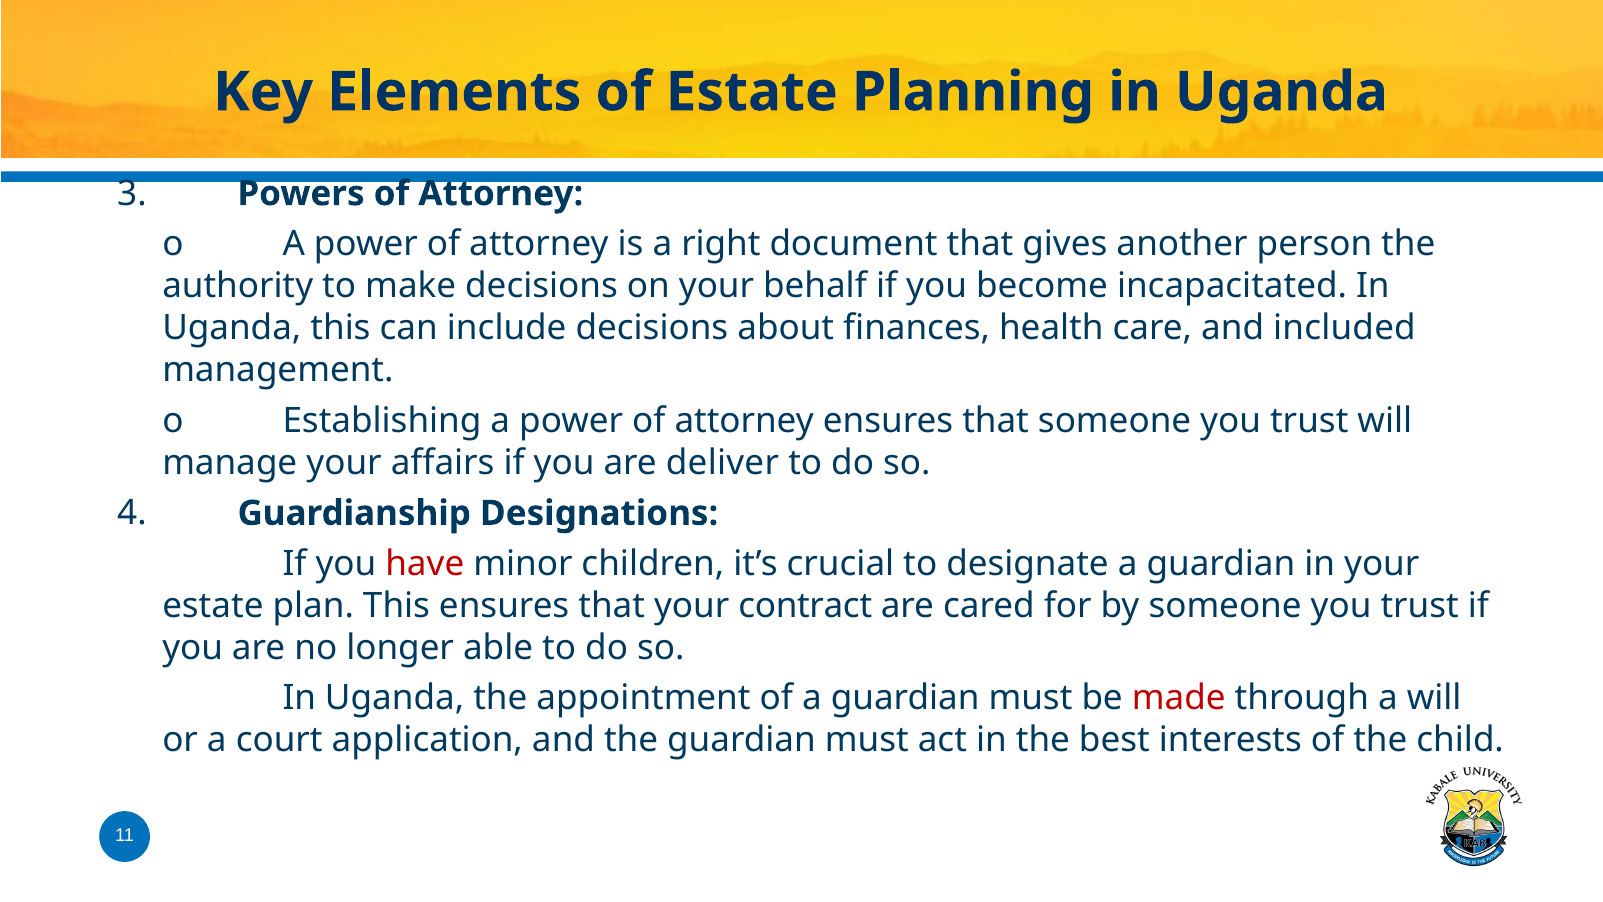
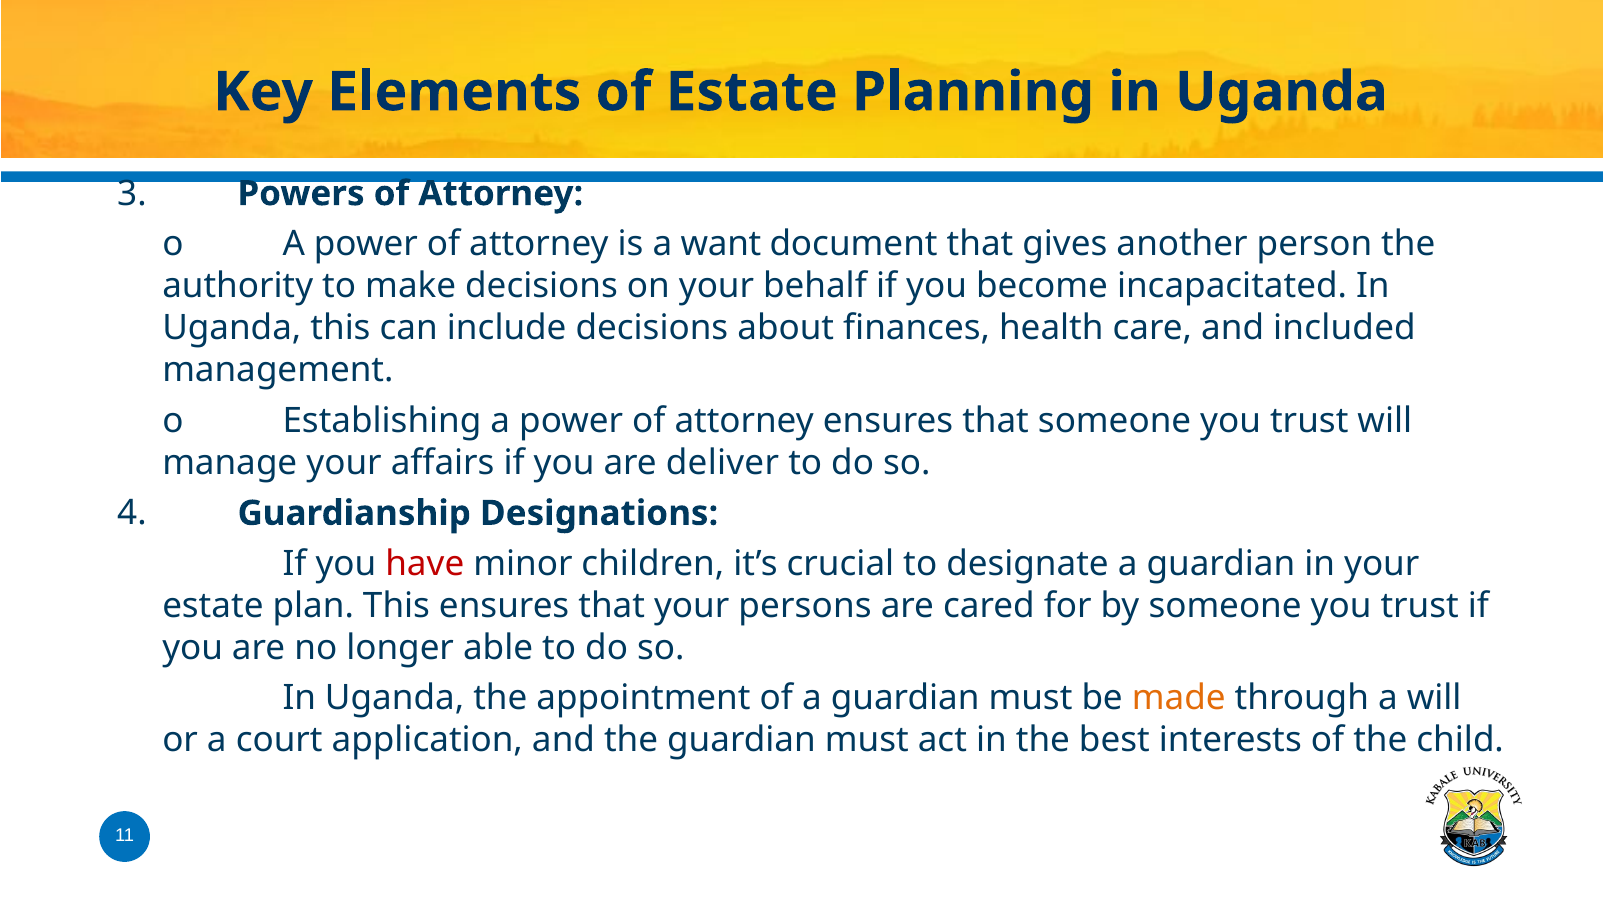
right: right -> want
contract: contract -> persons
made colour: red -> orange
